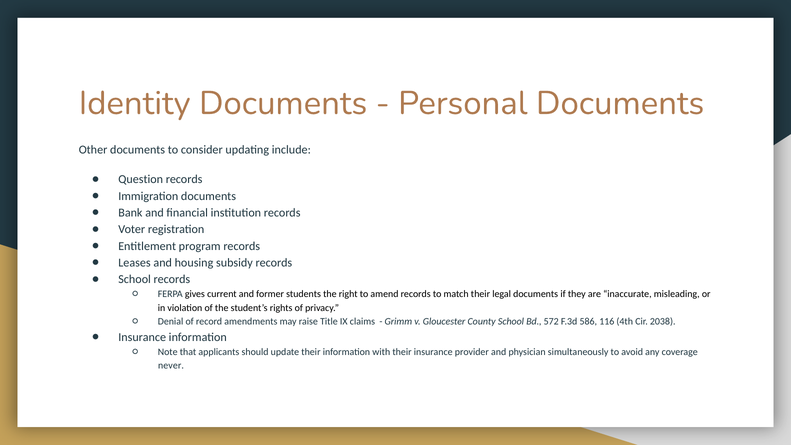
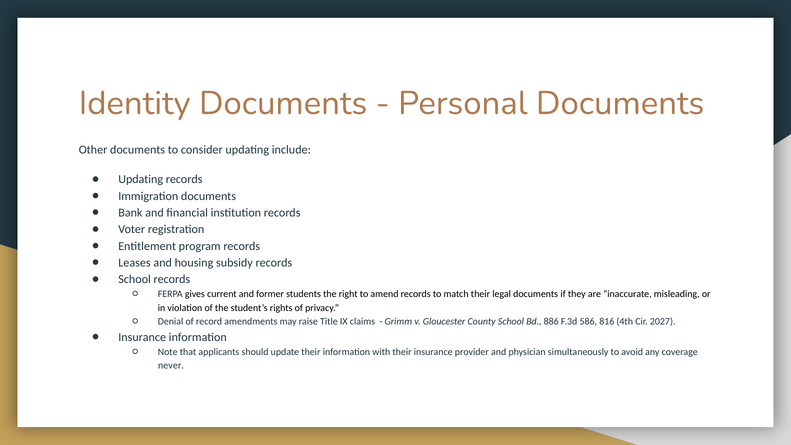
Question at (141, 179): Question -> Updating
572: 572 -> 886
116: 116 -> 816
2038: 2038 -> 2027
